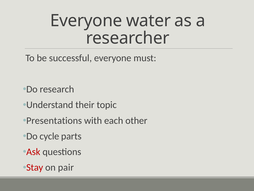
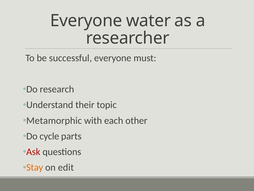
Presentations: Presentations -> Metamorphic
Stay colour: red -> orange
pair: pair -> edit
